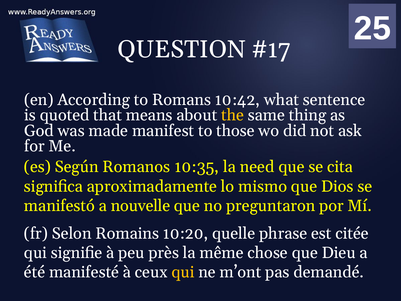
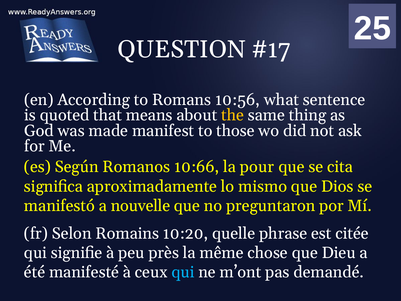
10:42: 10:42 -> 10:56
10:35: 10:35 -> 10:66
need: need -> pour
qui at (183, 272) colour: yellow -> light blue
